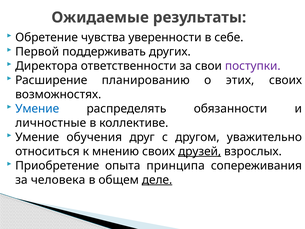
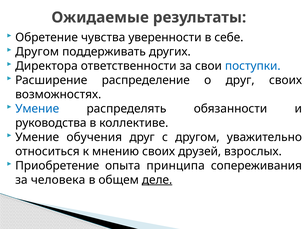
Первой at (37, 52): Первой -> Другом
поступки colour: purple -> blue
планированию: планированию -> распределение
о этих: этих -> друг
личностные: личностные -> руководства
друзей underline: present -> none
